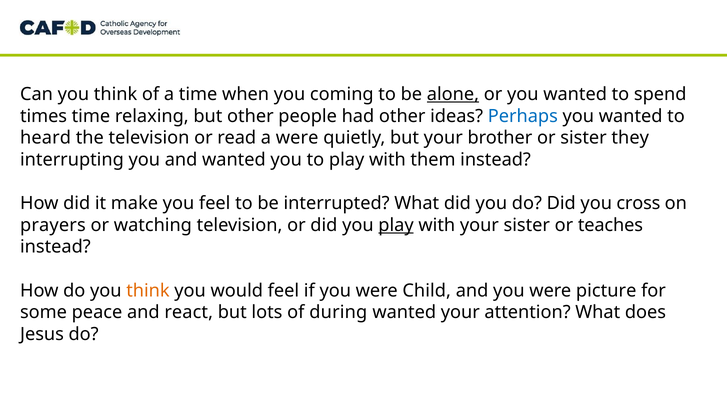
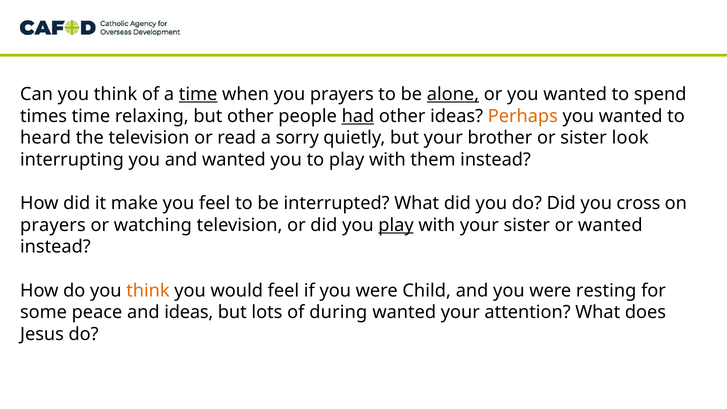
time at (198, 94) underline: none -> present
you coming: coming -> prayers
had underline: none -> present
Perhaps colour: blue -> orange
a were: were -> sorry
they: they -> look
or teaches: teaches -> wanted
picture: picture -> resting
and react: react -> ideas
